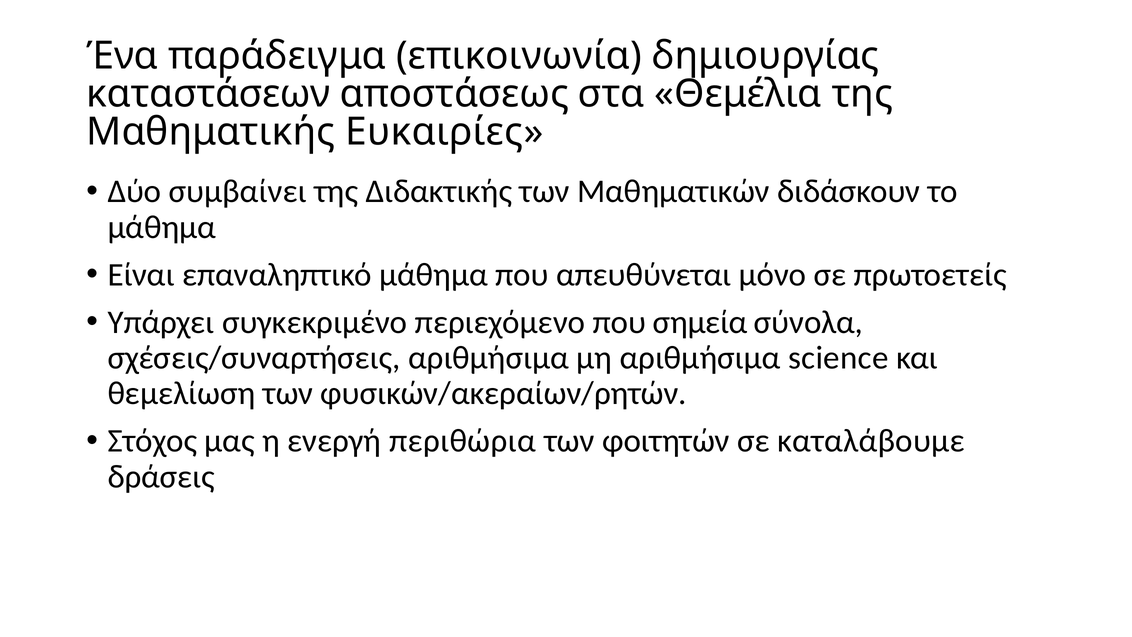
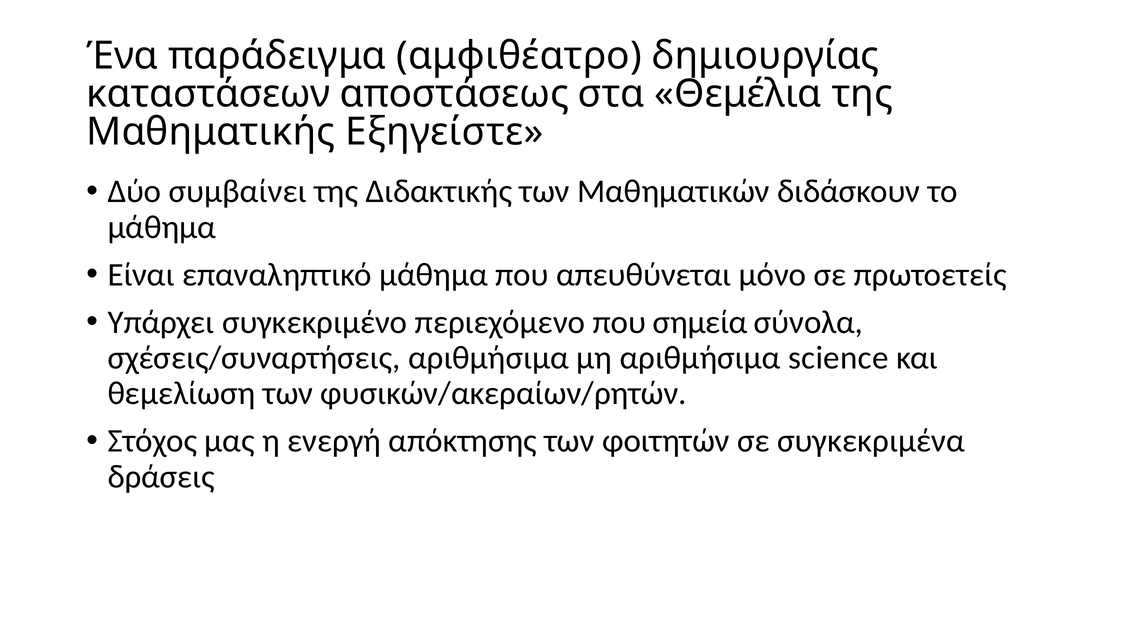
επικοινωνία: επικοινωνία -> αμφιθέατρο
Ευκαιρίες: Ευκαιρίες -> Εξηγείστε
περιθώρια: περιθώρια -> απόκτησης
καταλάβουμε: καταλάβουμε -> συγκεκριμένα
